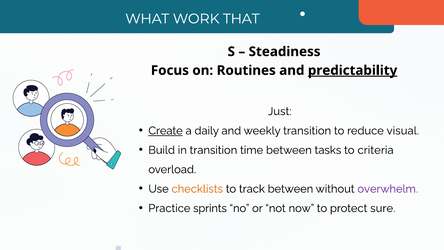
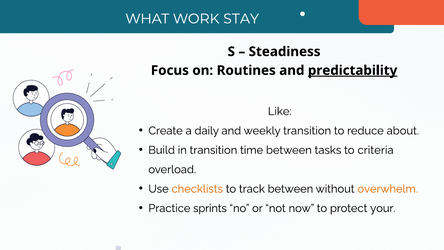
THAT: THAT -> STAY
Just: Just -> Like
Create underline: present -> none
visual: visual -> about
overwhelm colour: purple -> orange
sure: sure -> your
